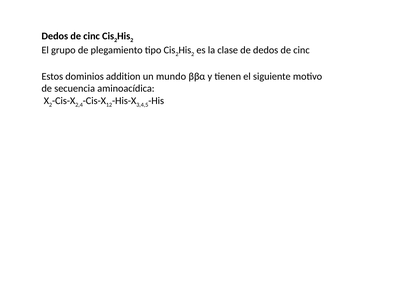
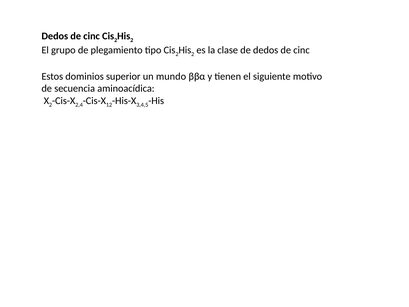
addition: addition -> superior
